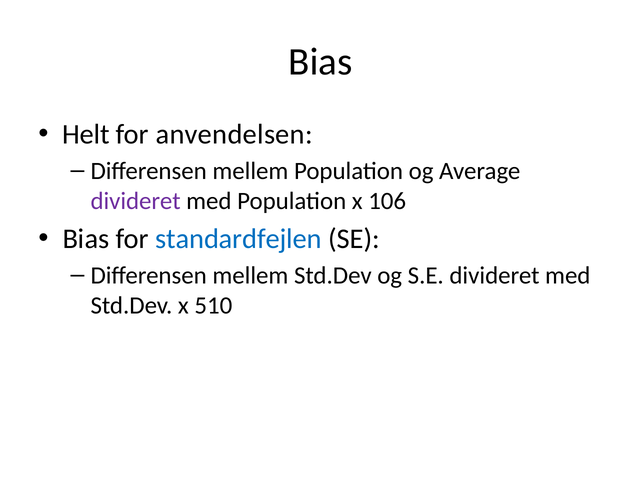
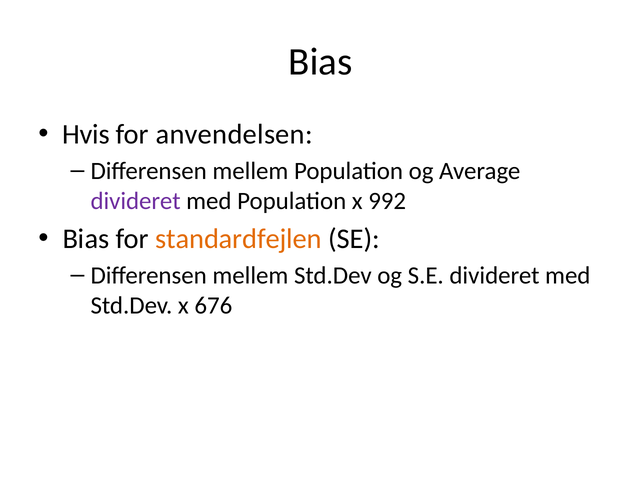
Helt: Helt -> Hvis
106: 106 -> 992
standardfejlen colour: blue -> orange
510: 510 -> 676
